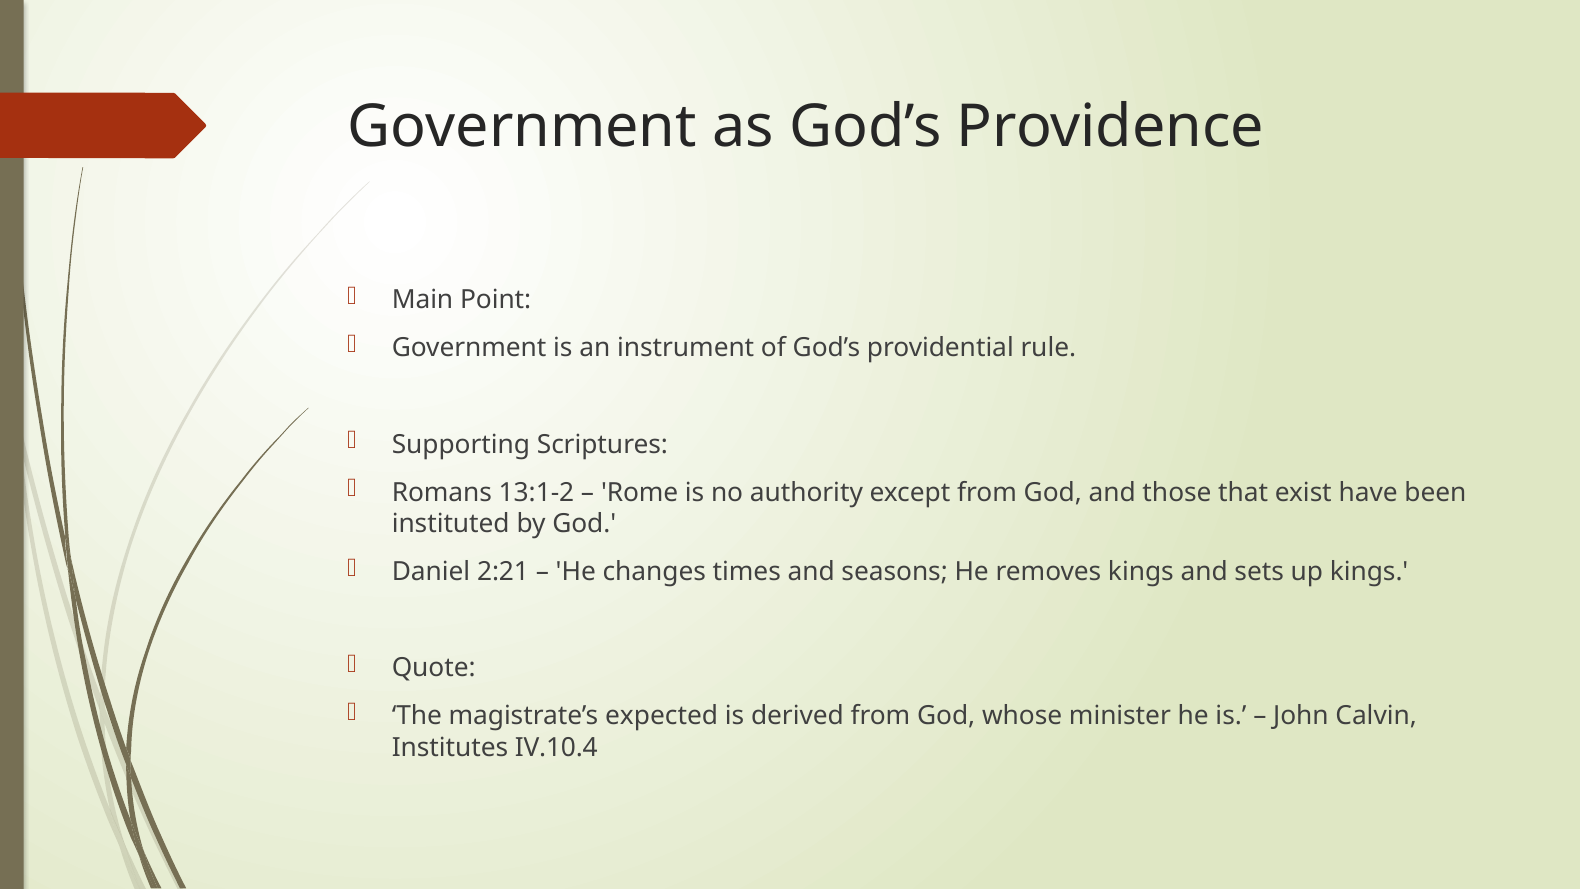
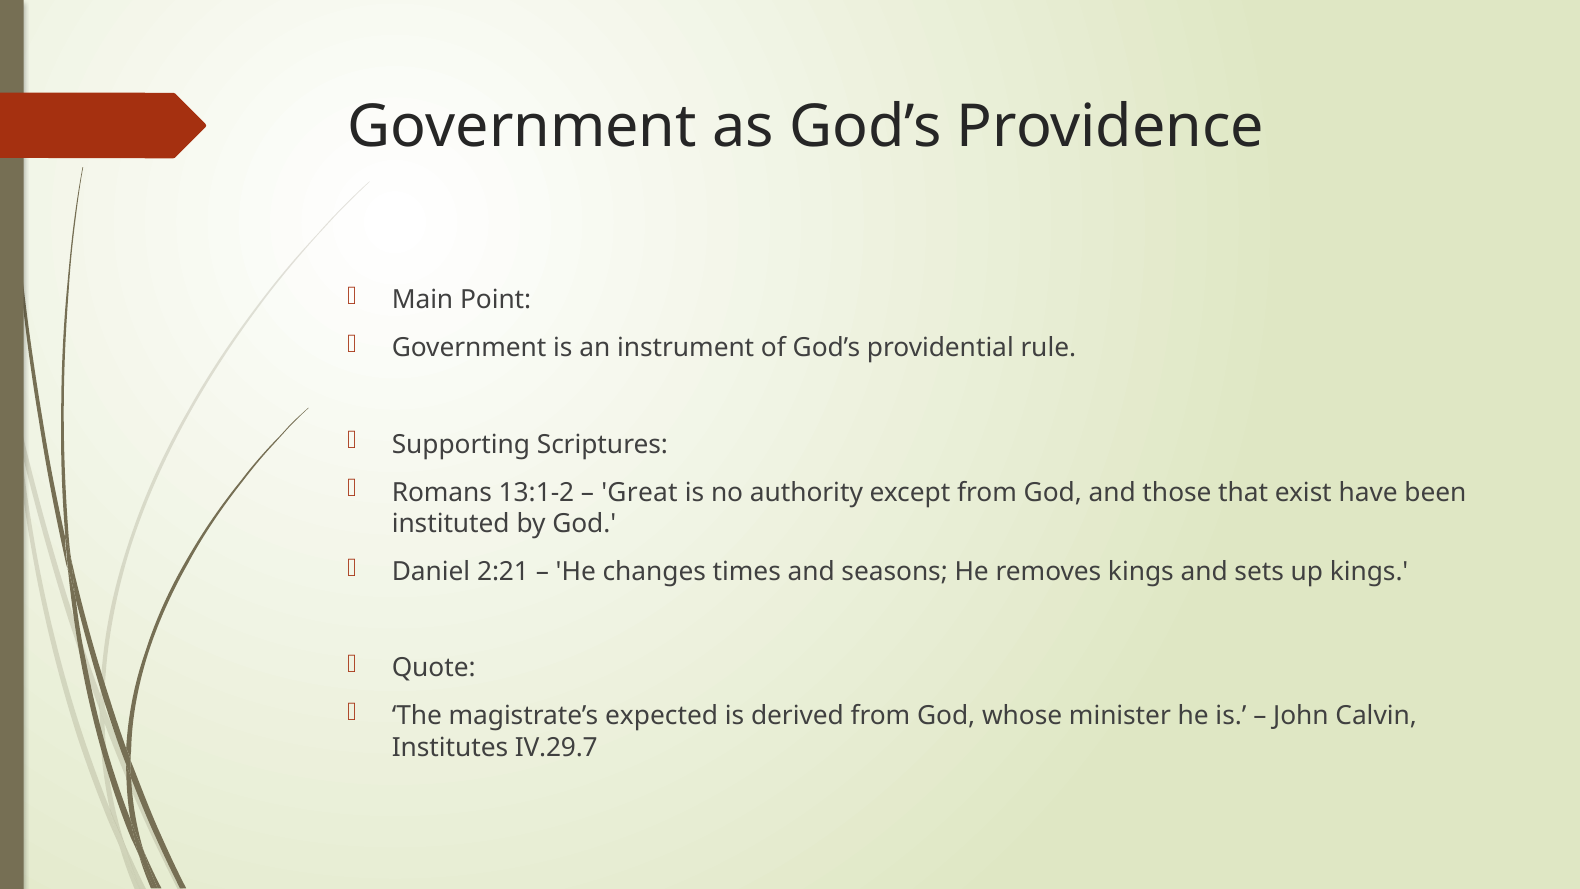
Rome: Rome -> Great
IV.10.4: IV.10.4 -> IV.29.7
